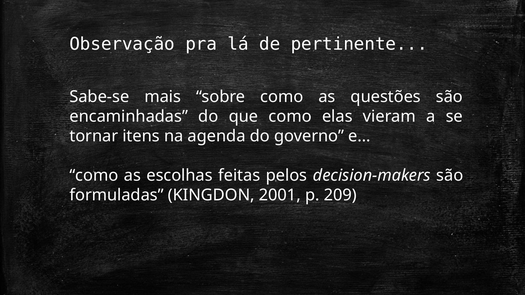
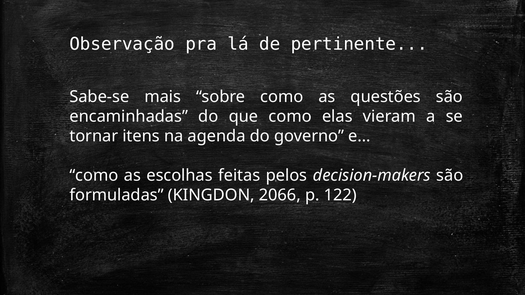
2001: 2001 -> 2066
209: 209 -> 122
